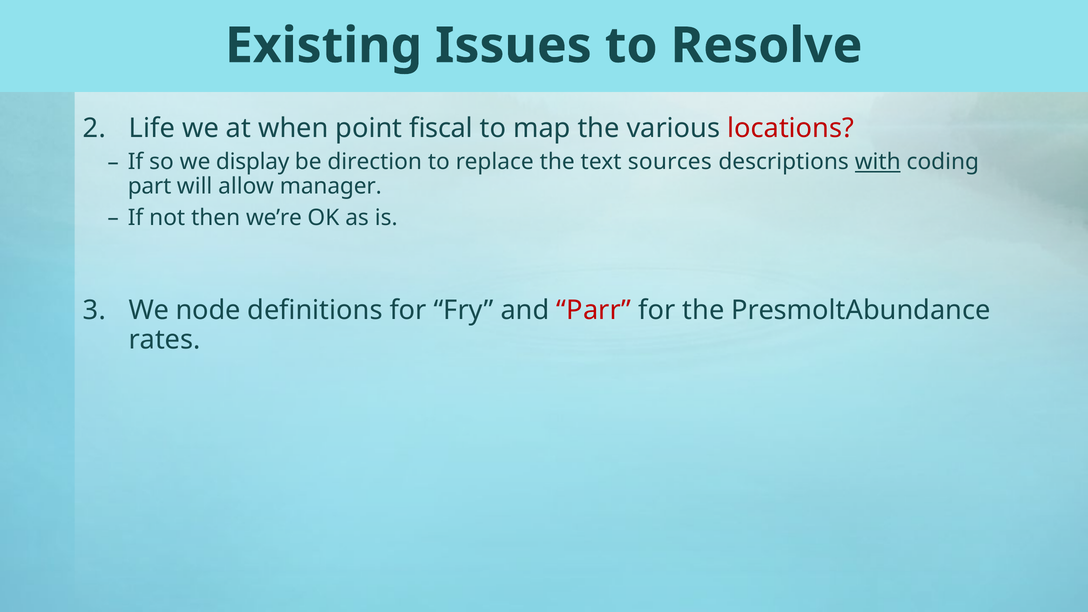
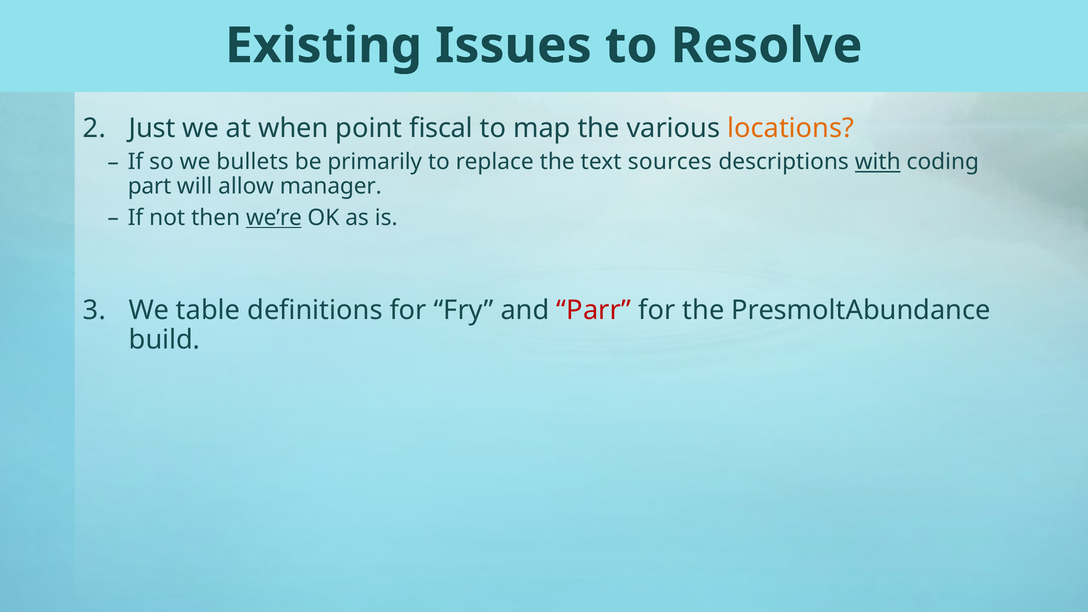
Life: Life -> Just
locations colour: red -> orange
display: display -> bullets
direction: direction -> primarily
we’re underline: none -> present
node: node -> table
rates: rates -> build
